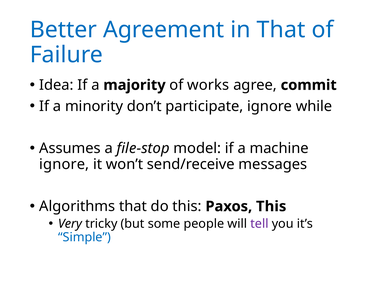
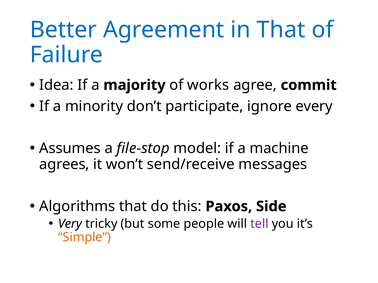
while: while -> every
ignore at (64, 164): ignore -> agrees
Paxos This: This -> Side
Simple colour: blue -> orange
